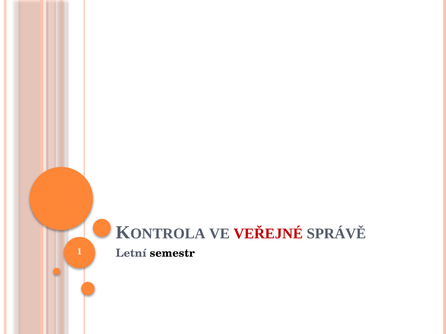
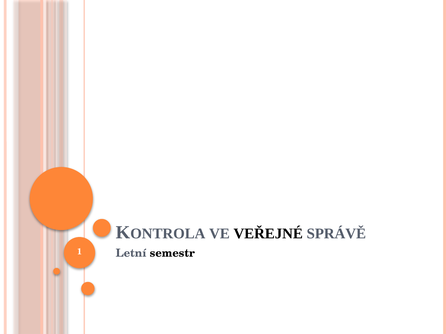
VEŘEJNÉ colour: red -> black
